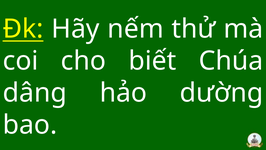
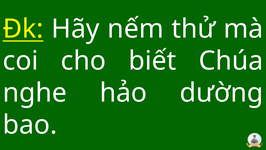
dâng: dâng -> nghe
